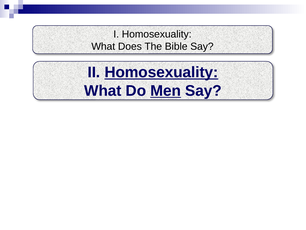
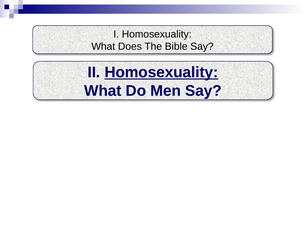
Men underline: present -> none
